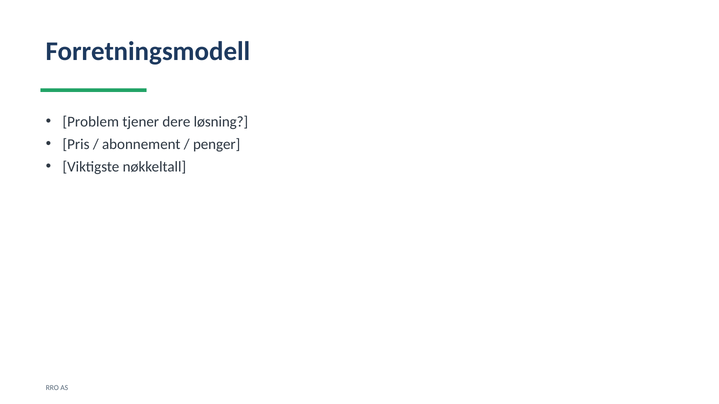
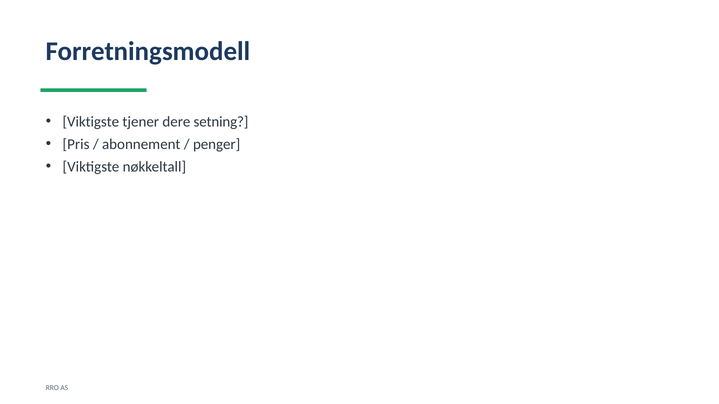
Problem at (91, 122): Problem -> Viktigste
løsning: løsning -> setning
